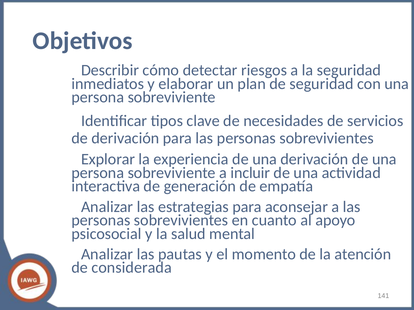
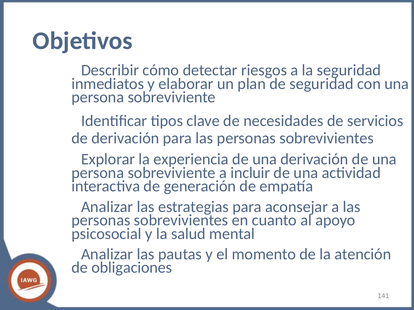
considerada: considerada -> obligaciones
